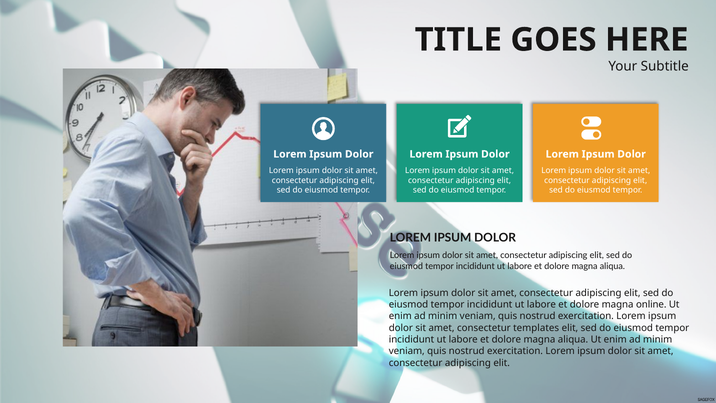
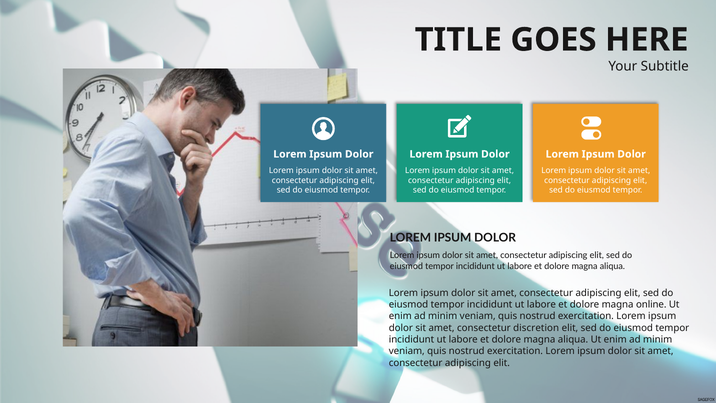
templates: templates -> discretion
